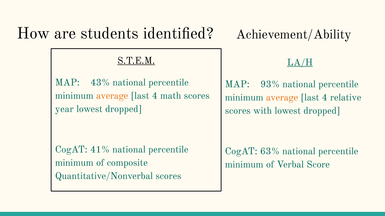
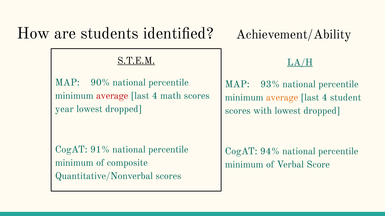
43%: 43% -> 90%
average at (112, 96) colour: orange -> red
relative: relative -> student
41%: 41% -> 91%
63%: 63% -> 94%
